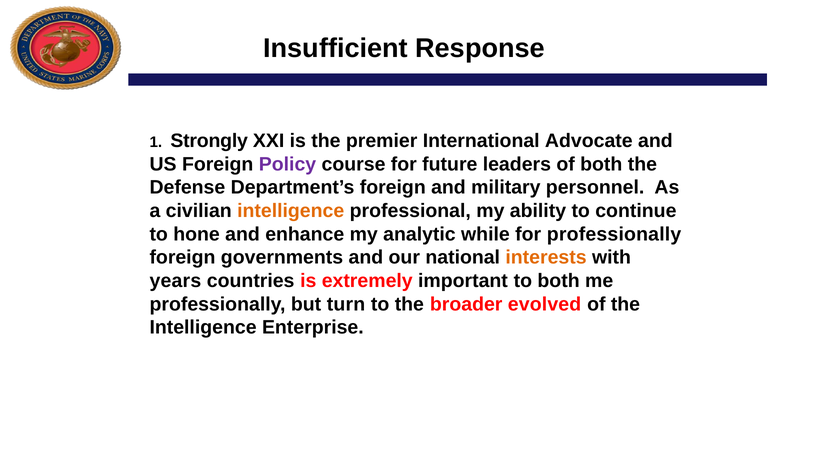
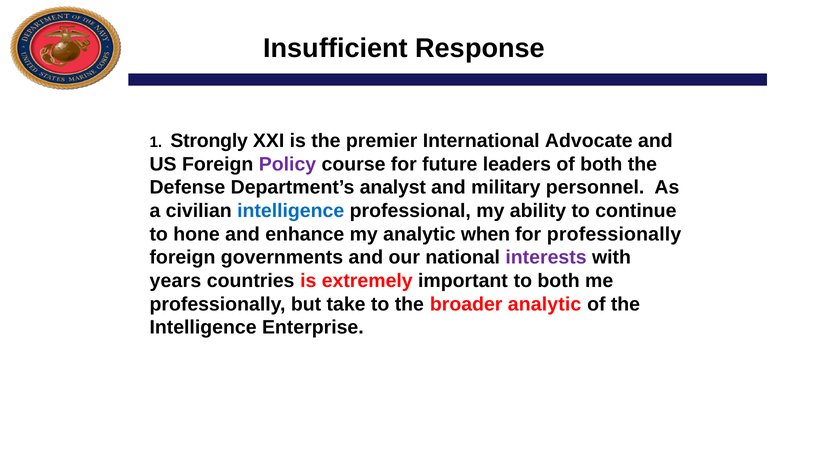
Department’s foreign: foreign -> analyst
intelligence at (291, 211) colour: orange -> blue
while: while -> when
interests colour: orange -> purple
turn: turn -> take
broader evolved: evolved -> analytic
